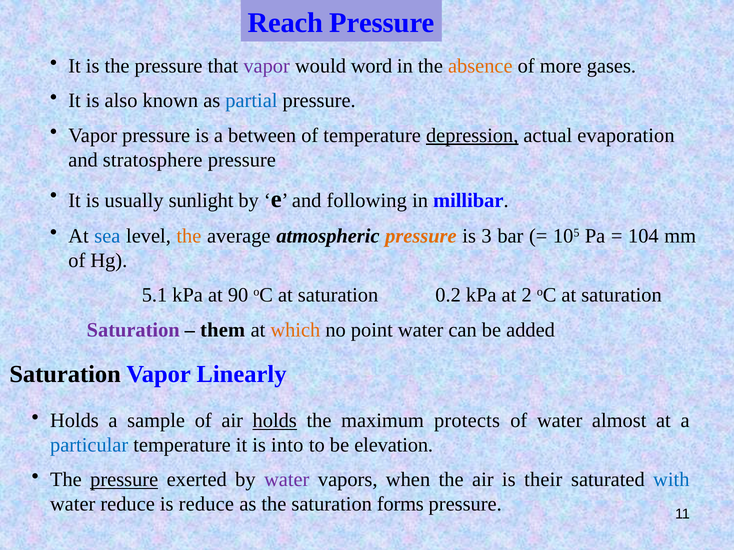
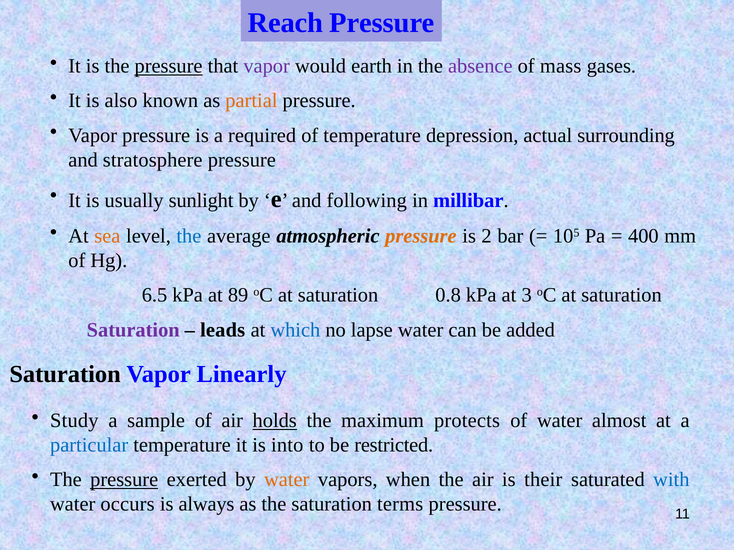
pressure at (169, 66) underline: none -> present
word: word -> earth
absence colour: orange -> purple
more: more -> mass
partial colour: blue -> orange
between: between -> required
depression underline: present -> none
evaporation: evaporation -> surrounding
sea colour: blue -> orange
the at (189, 236) colour: orange -> blue
3: 3 -> 2
104: 104 -> 400
5.1: 5.1 -> 6.5
90: 90 -> 89
0.2: 0.2 -> 0.8
2: 2 -> 3
them: them -> leads
which colour: orange -> blue
point: point -> lapse
Holds at (74, 421): Holds -> Study
elevation: elevation -> restricted
water at (287, 480) colour: purple -> orange
water reduce: reduce -> occurs
is reduce: reduce -> always
forms: forms -> terms
